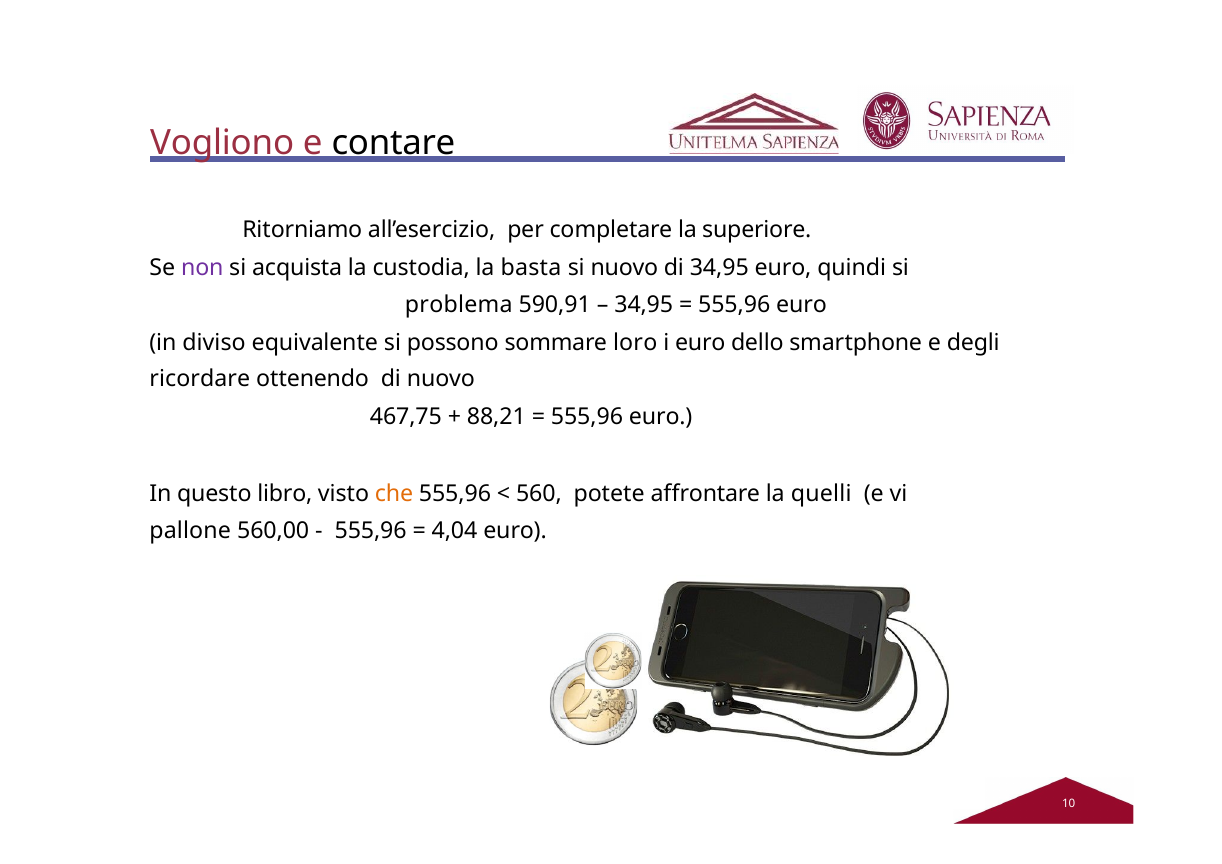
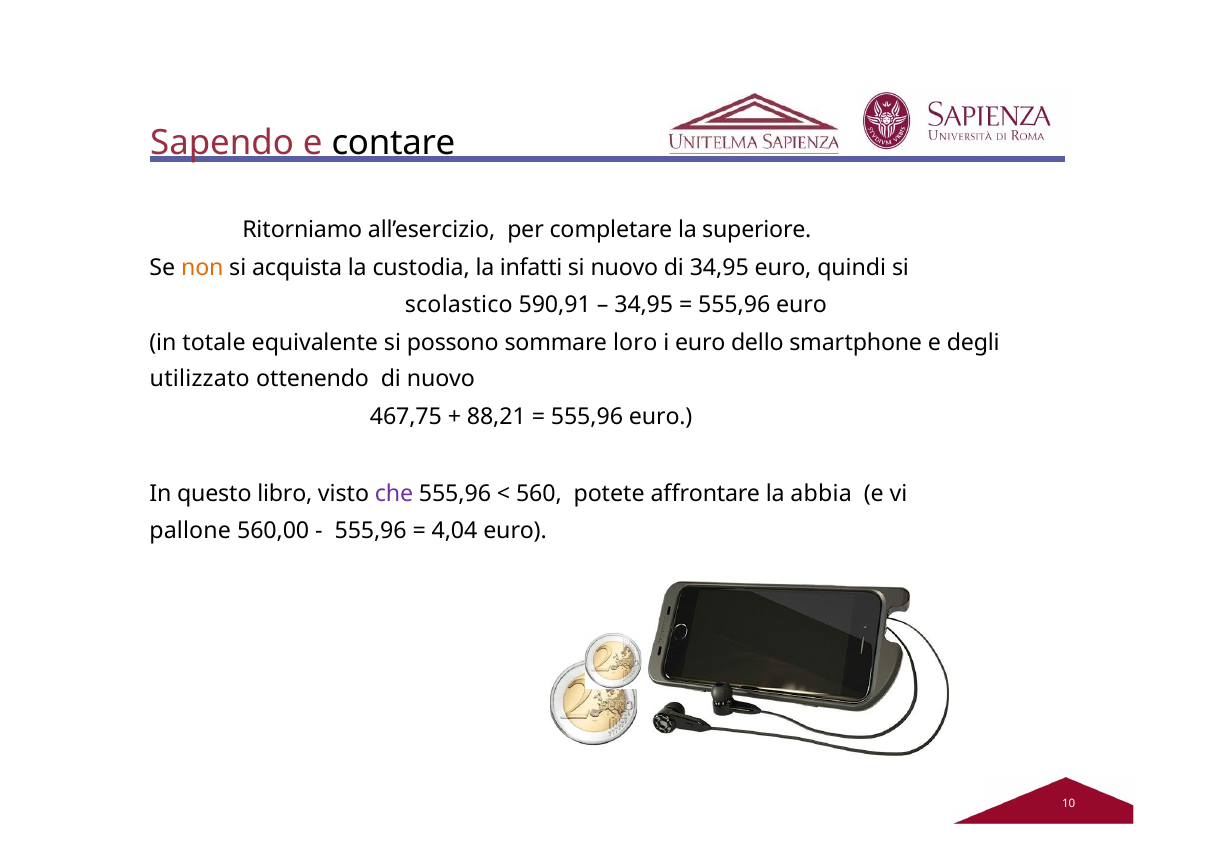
Vogliono: Vogliono -> Sapendo
non colour: purple -> orange
basta: basta -> infatti
problema: problema -> scolastico
diviso: diviso -> totale
ricordare: ricordare -> utilizzato
che colour: orange -> purple
quelli: quelli -> abbia
